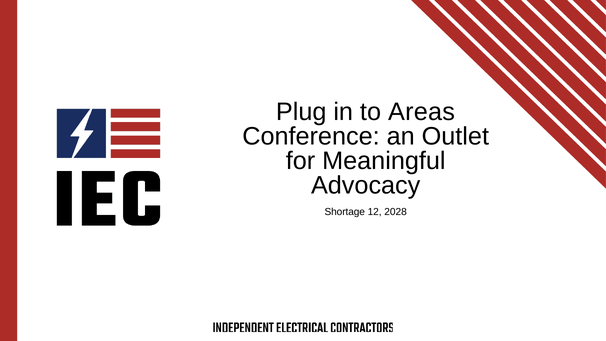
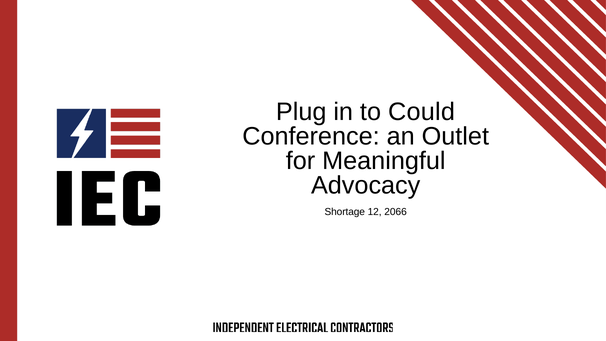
Areas: Areas -> Could
2028: 2028 -> 2066
